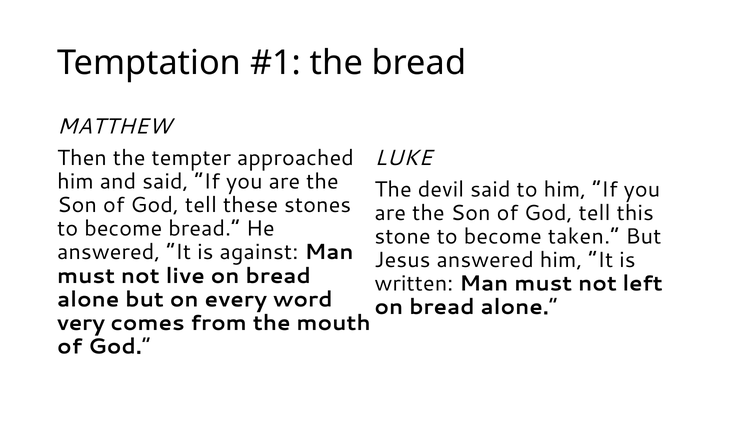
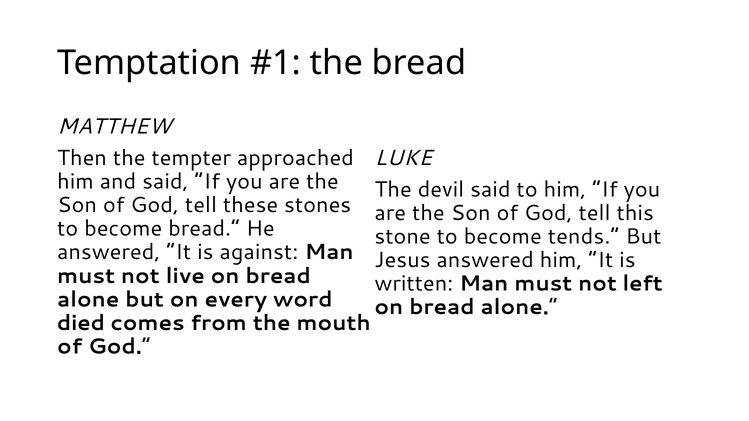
taken: taken -> tends
very: very -> died
